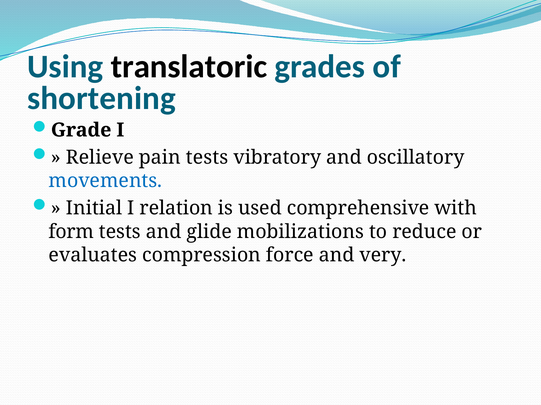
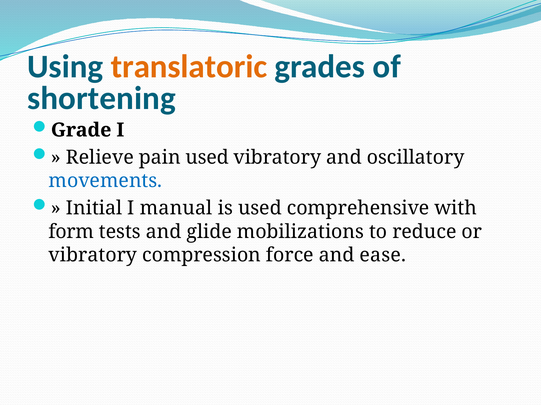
translatoric colour: black -> orange
pain tests: tests -> used
relation: relation -> manual
evaluates at (93, 256): evaluates -> vibratory
very: very -> ease
